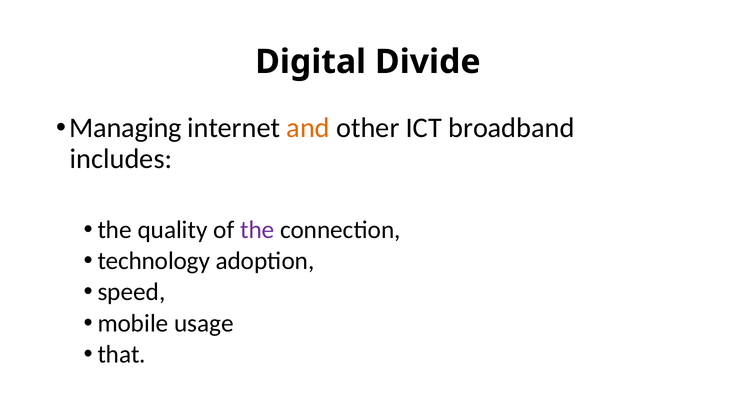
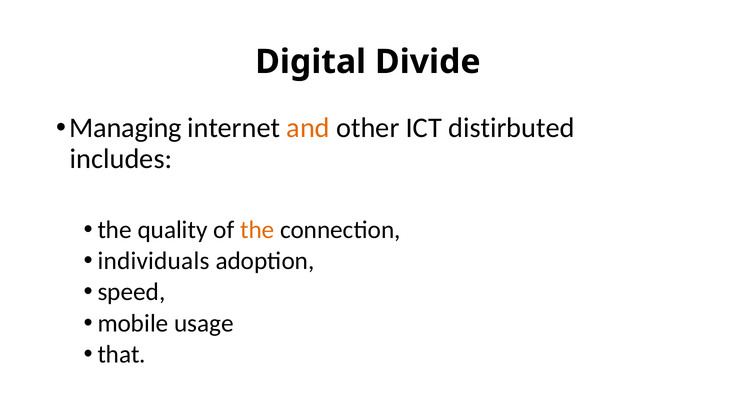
broadband: broadband -> distirbuted
the at (257, 230) colour: purple -> orange
technology: technology -> individuals
